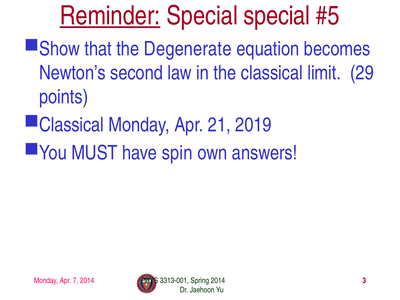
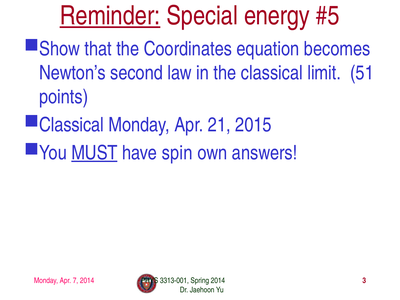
Special special: special -> energy
Degenerate: Degenerate -> Coordinates
29: 29 -> 51
2019: 2019 -> 2015
MUST underline: none -> present
